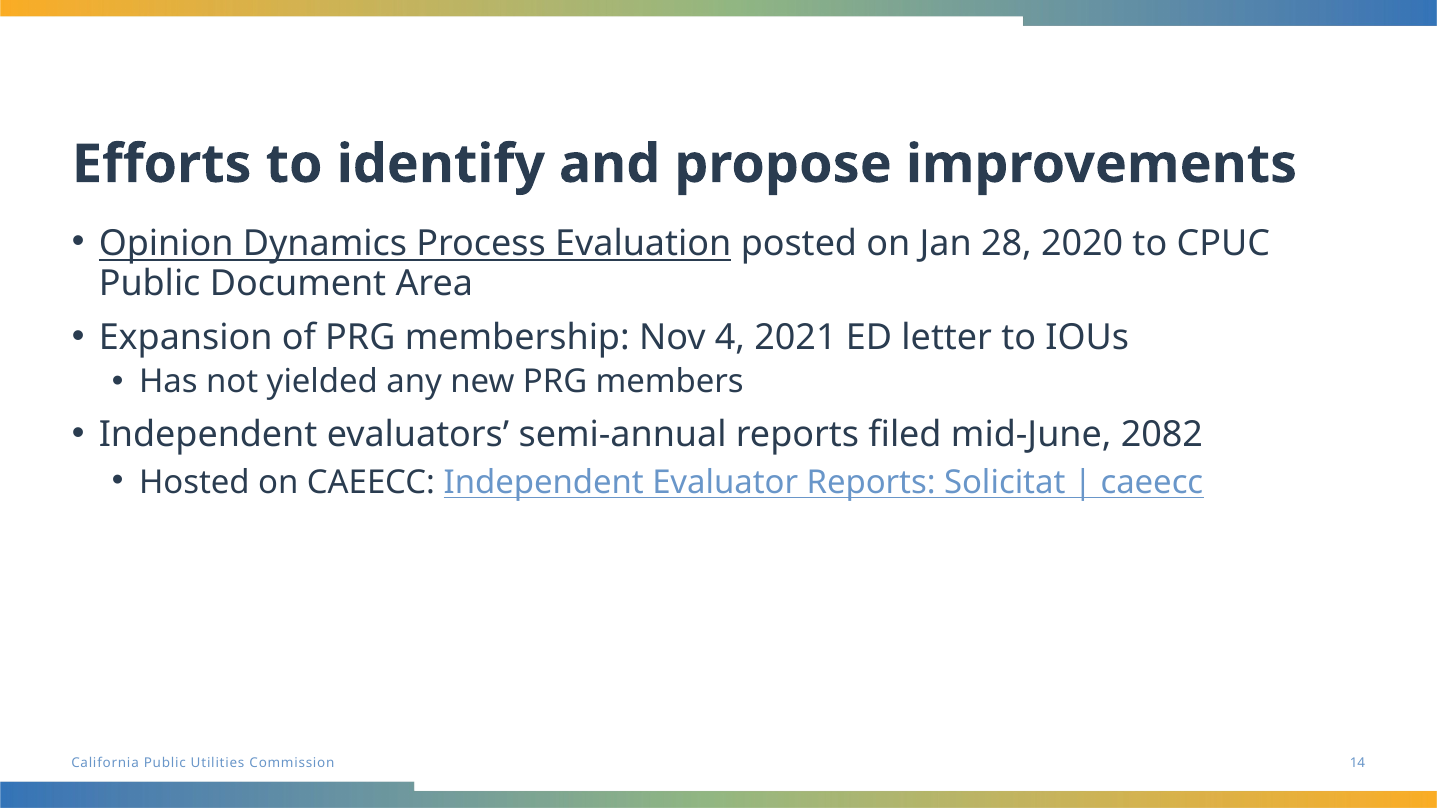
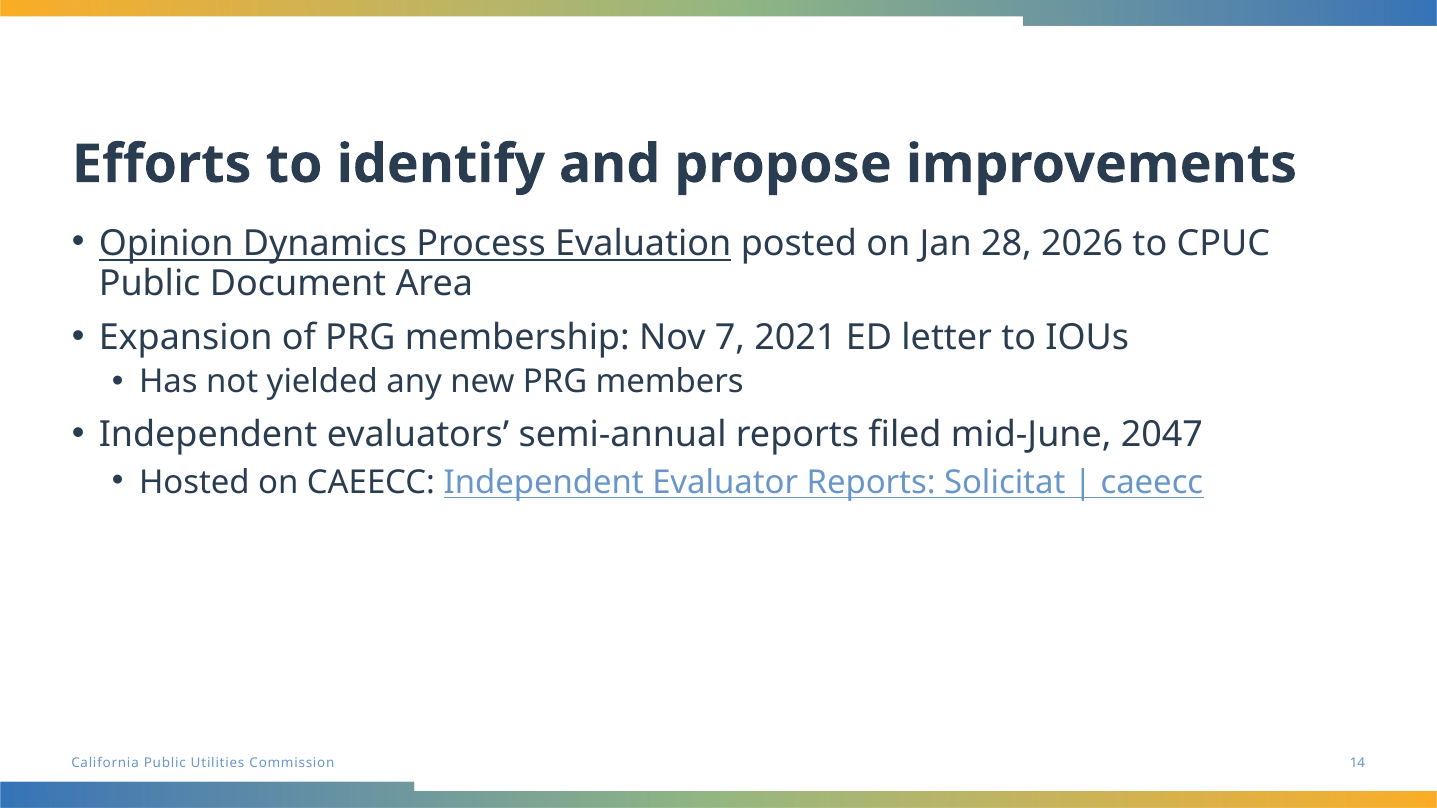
2020: 2020 -> 2026
4: 4 -> 7
2082: 2082 -> 2047
